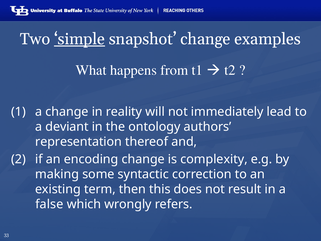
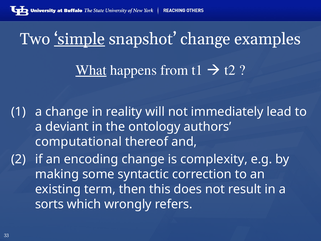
What underline: none -> present
representation: representation -> computational
false: false -> sorts
